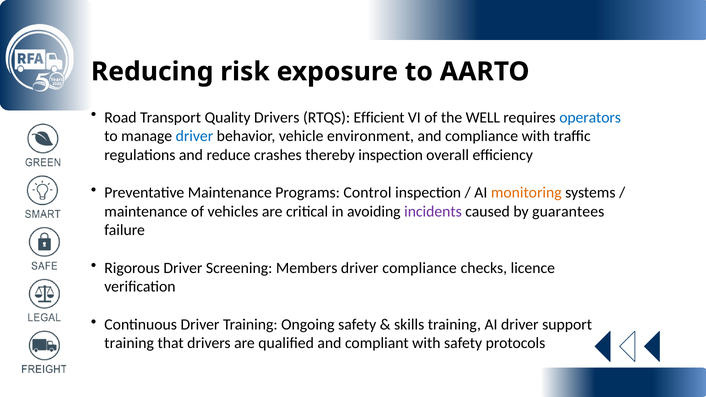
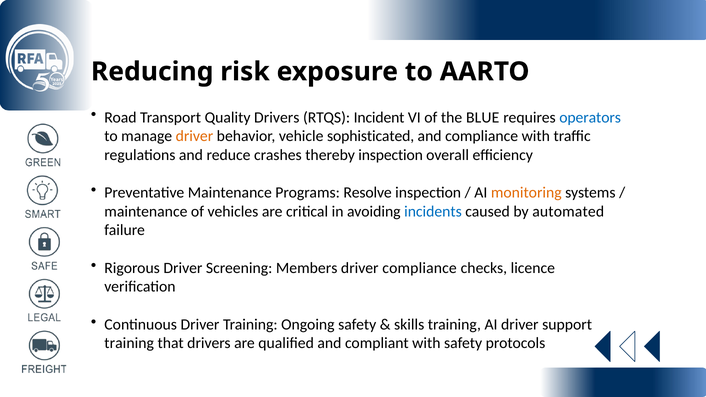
Efficient: Efficient -> Incident
WELL: WELL -> BLUE
driver at (194, 136) colour: blue -> orange
environment: environment -> sophisticated
Control: Control -> Resolve
incidents colour: purple -> blue
guarantees: guarantees -> automated
